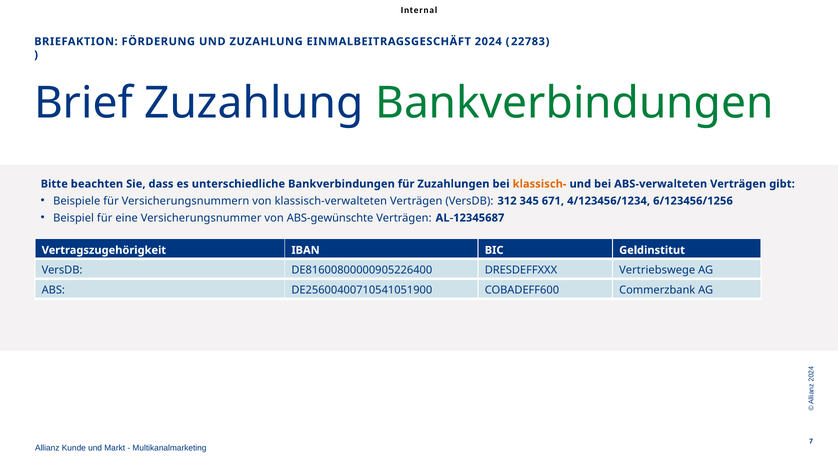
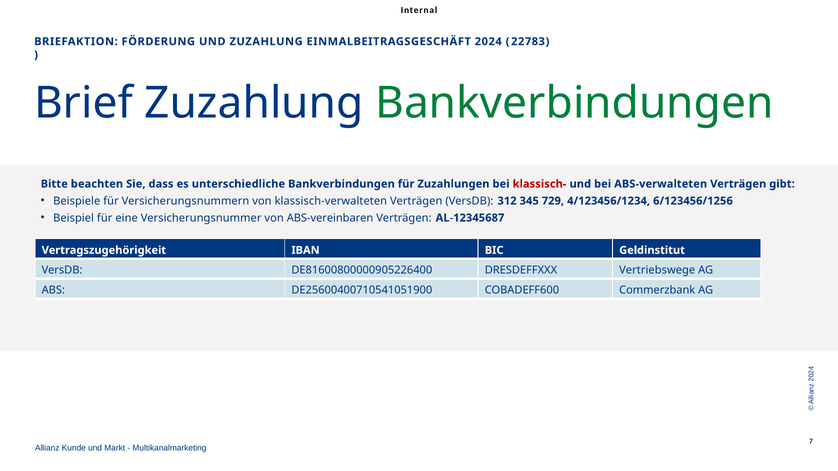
klassisch- colour: orange -> red
671: 671 -> 729
ABS-gewünschte: ABS-gewünschte -> ABS-vereinbaren
